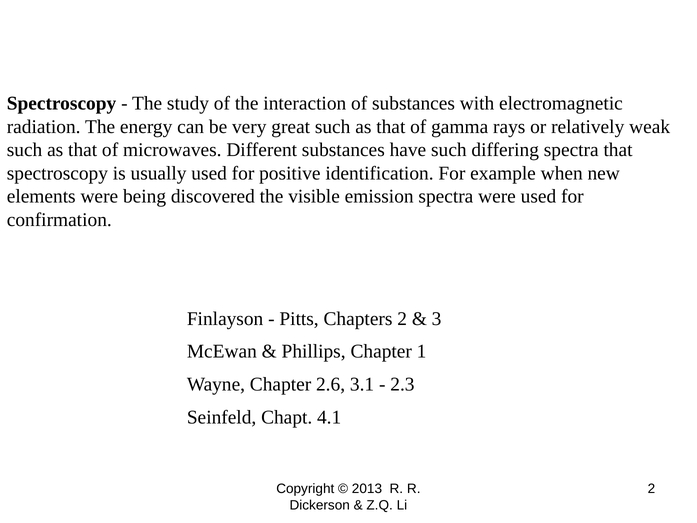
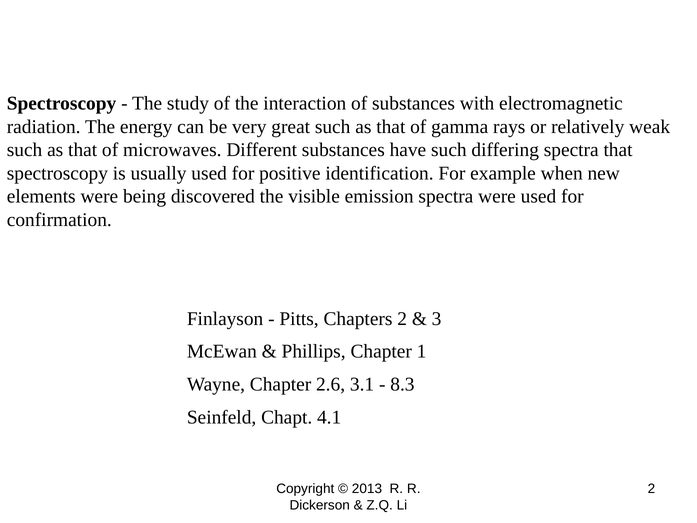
2.3: 2.3 -> 8.3
